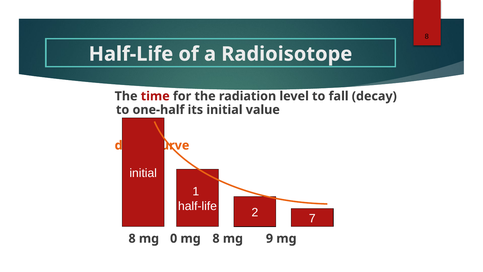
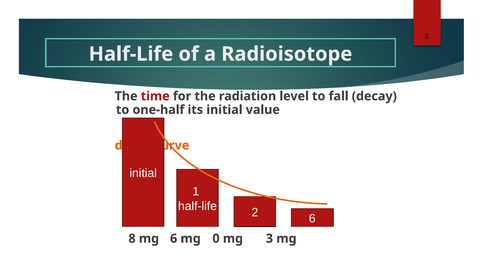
2 7: 7 -> 6
mg 0: 0 -> 6
mg 8: 8 -> 0
9: 9 -> 3
